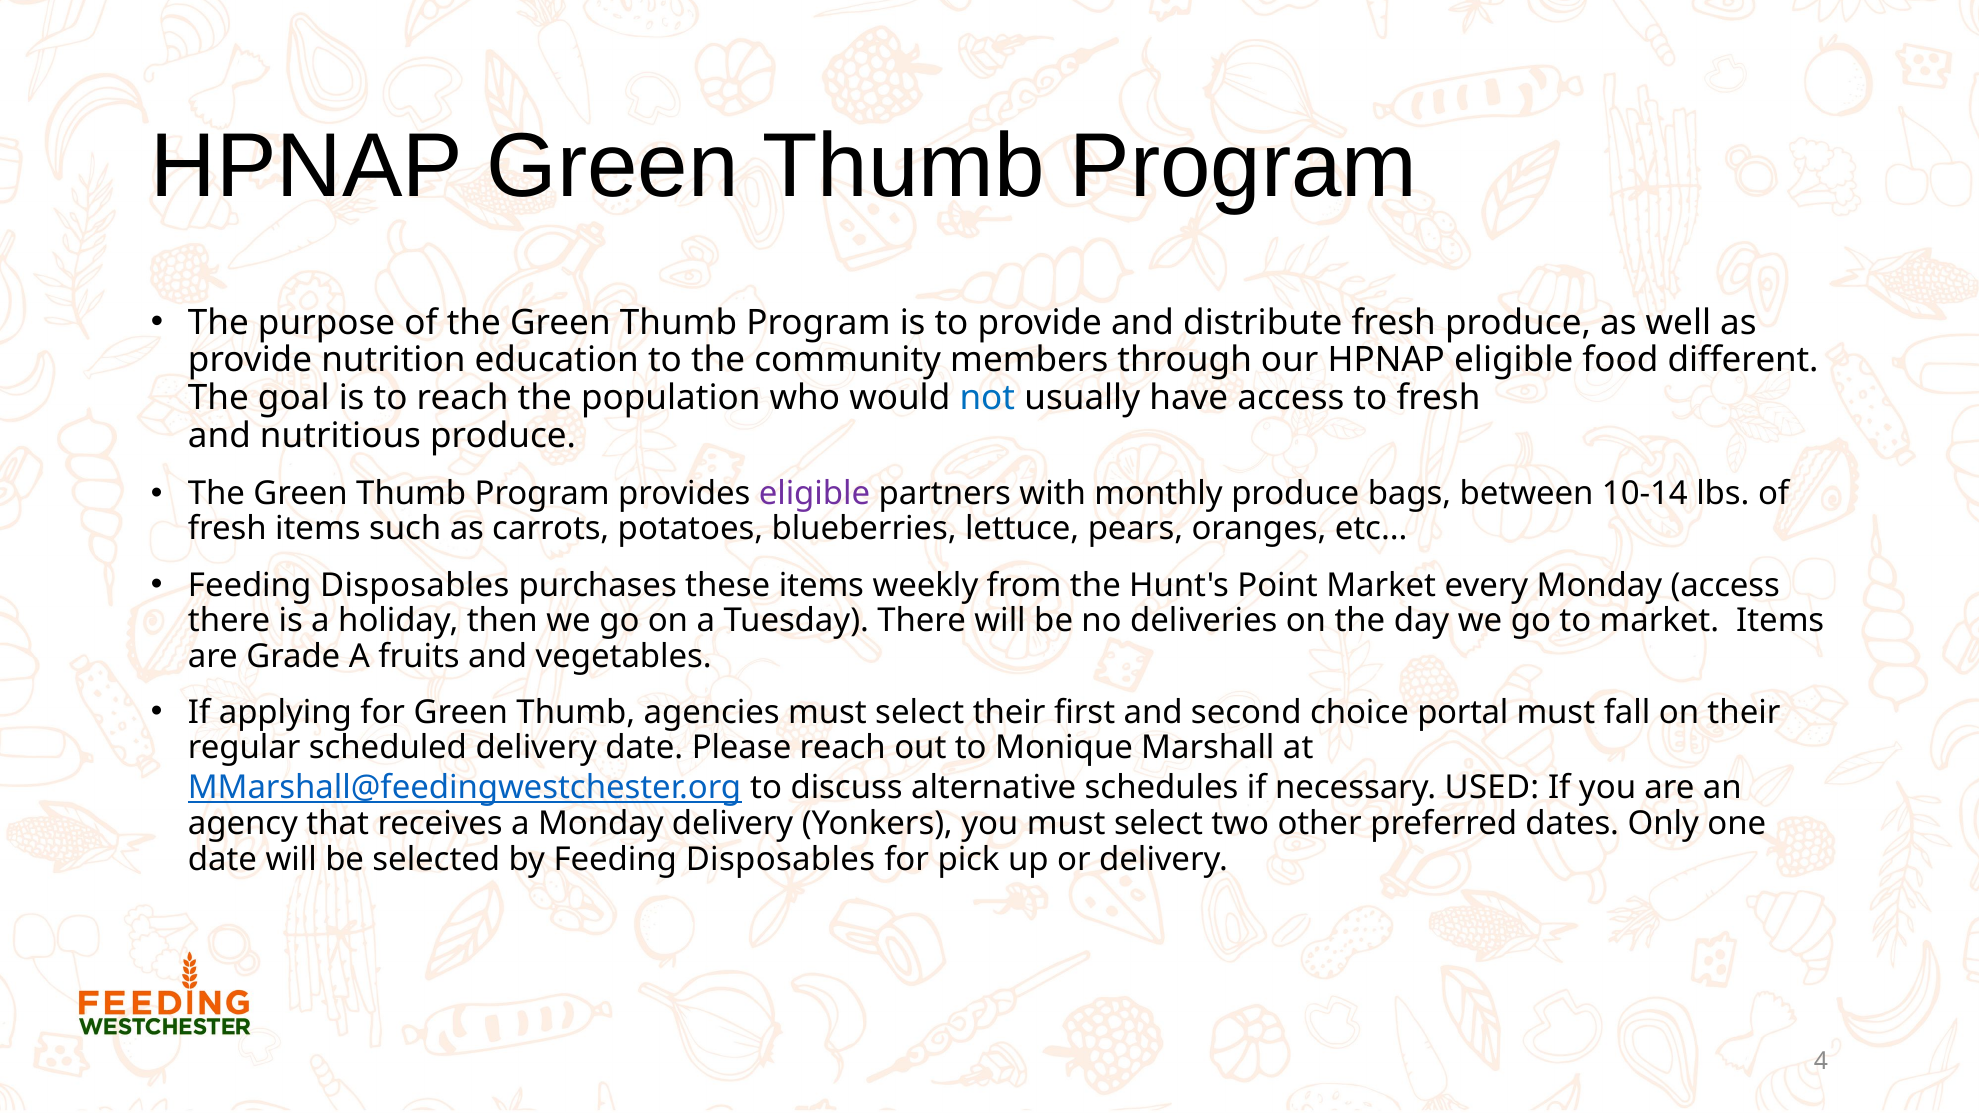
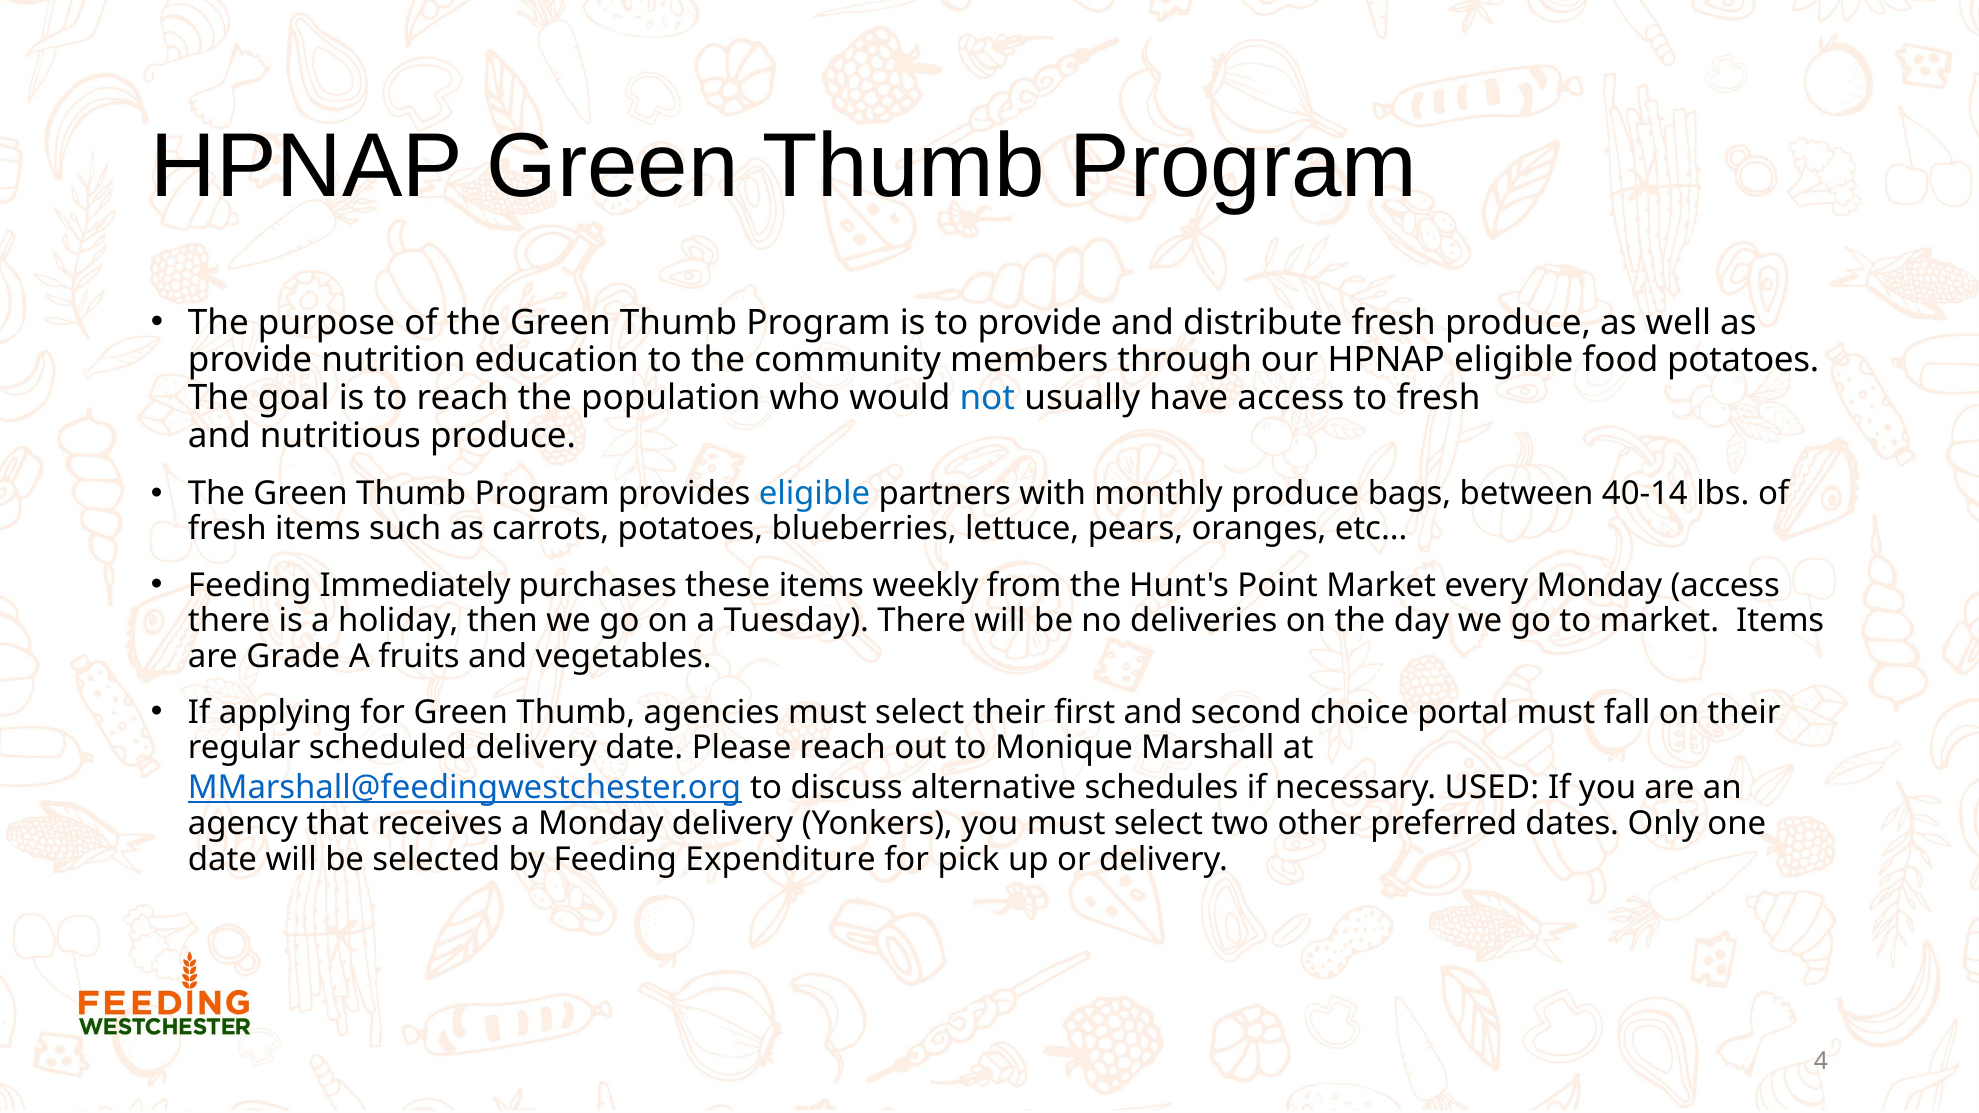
food different: different -> potatoes
eligible at (814, 494) colour: purple -> blue
10-14: 10-14 -> 40-14
Disposables at (415, 585): Disposables -> Immediately
by Feeding Disposables: Disposables -> Expenditure
